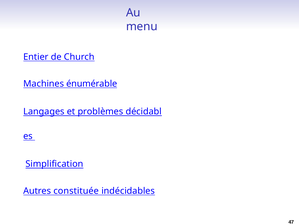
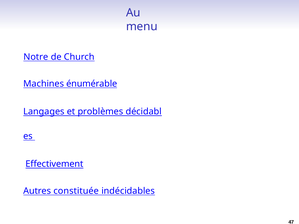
Entier: Entier -> Notre
Simplification: Simplification -> Effectivement
